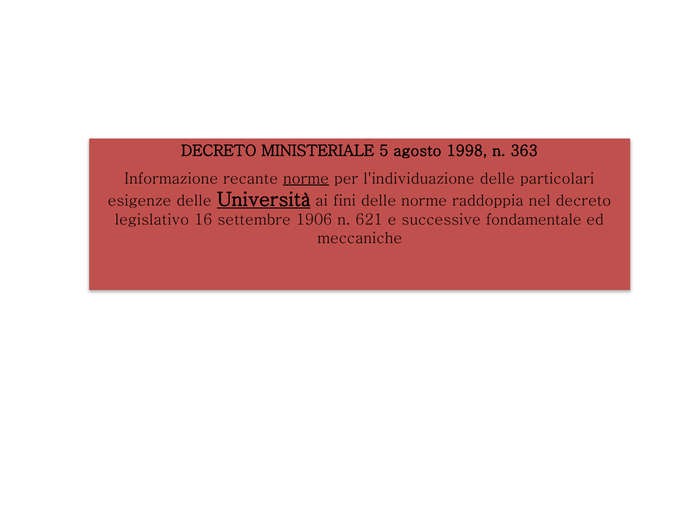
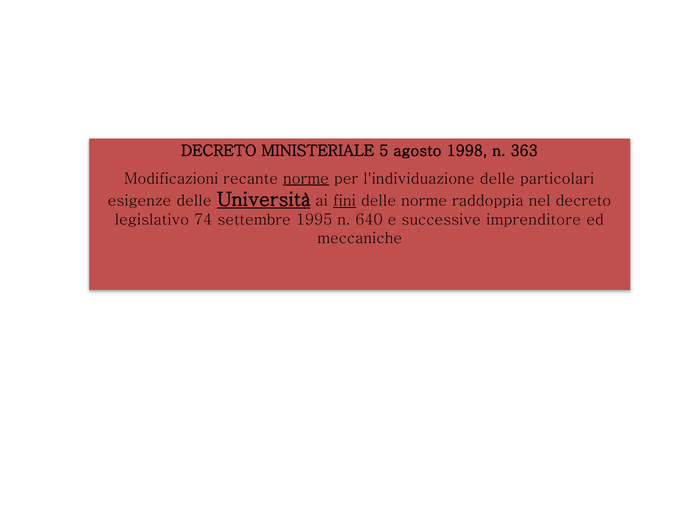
Informazione: Informazione -> Modificazioni
fini underline: none -> present
16: 16 -> 74
1906: 1906 -> 1995
621: 621 -> 640
fondamentale: fondamentale -> imprenditore
